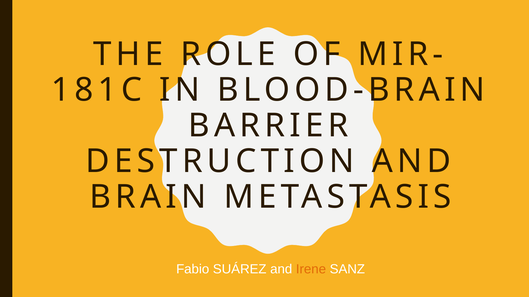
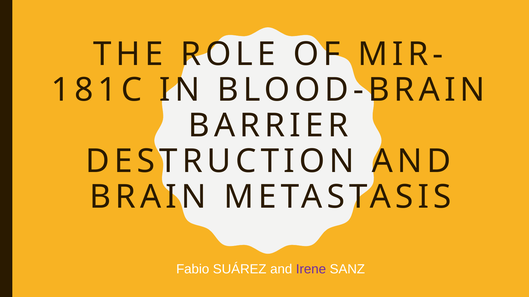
Irene colour: orange -> purple
